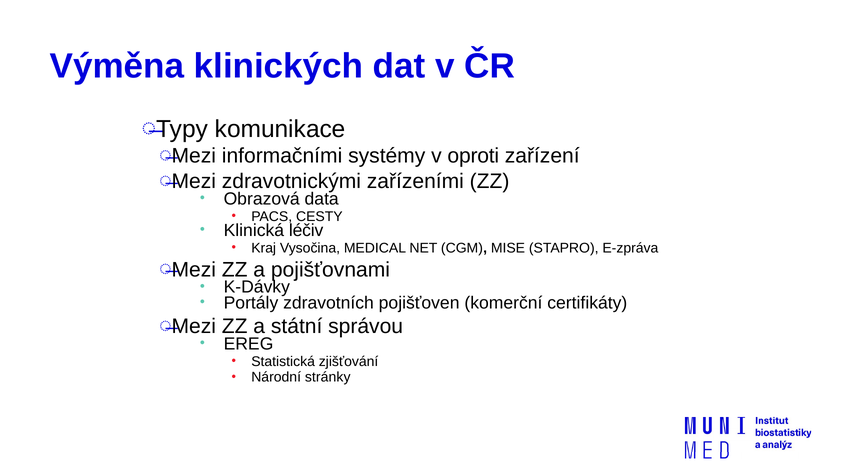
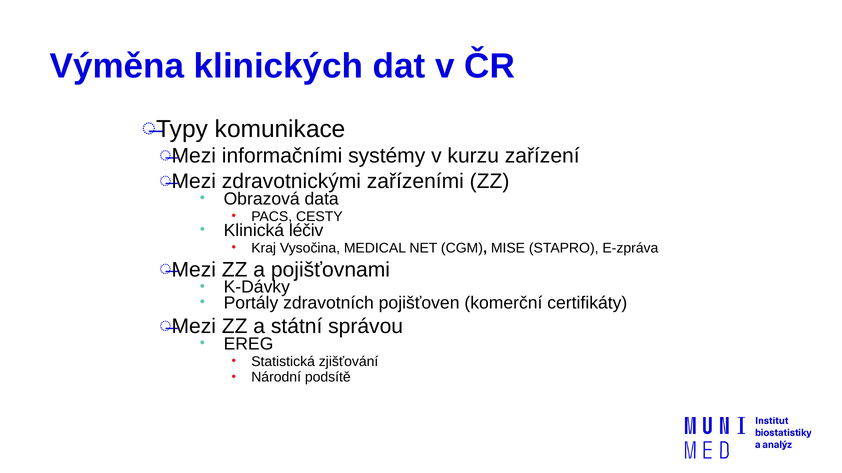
oproti: oproti -> kurzu
stránky: stránky -> podsítě
